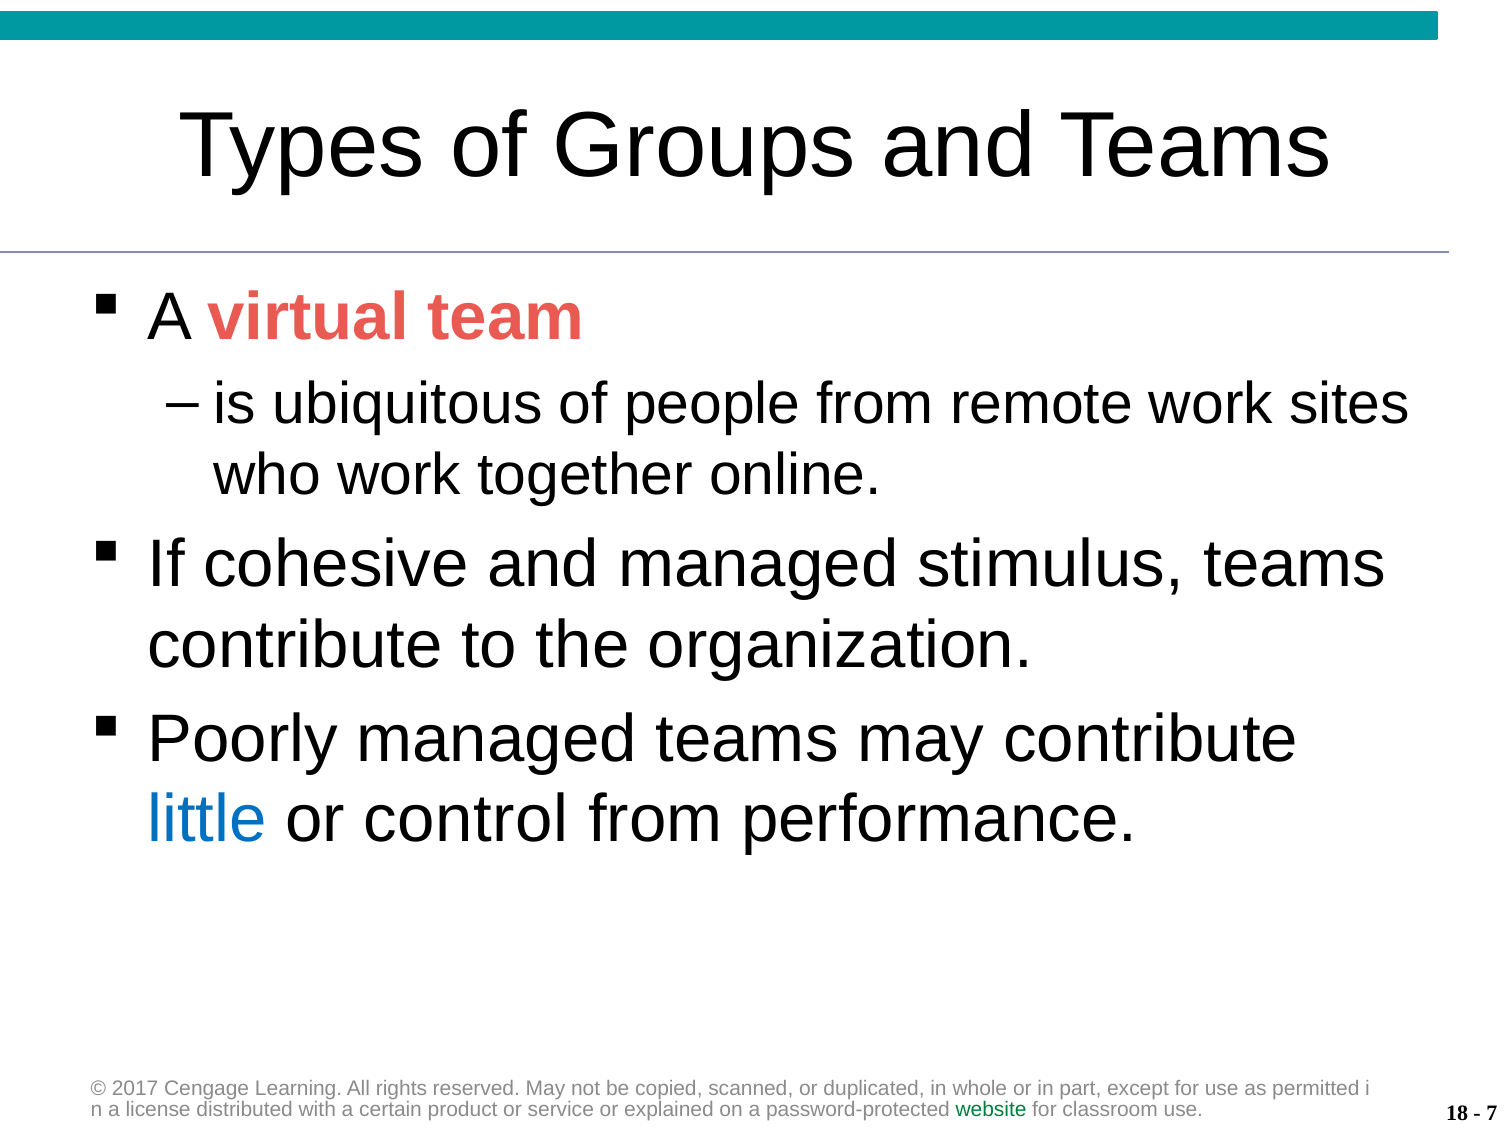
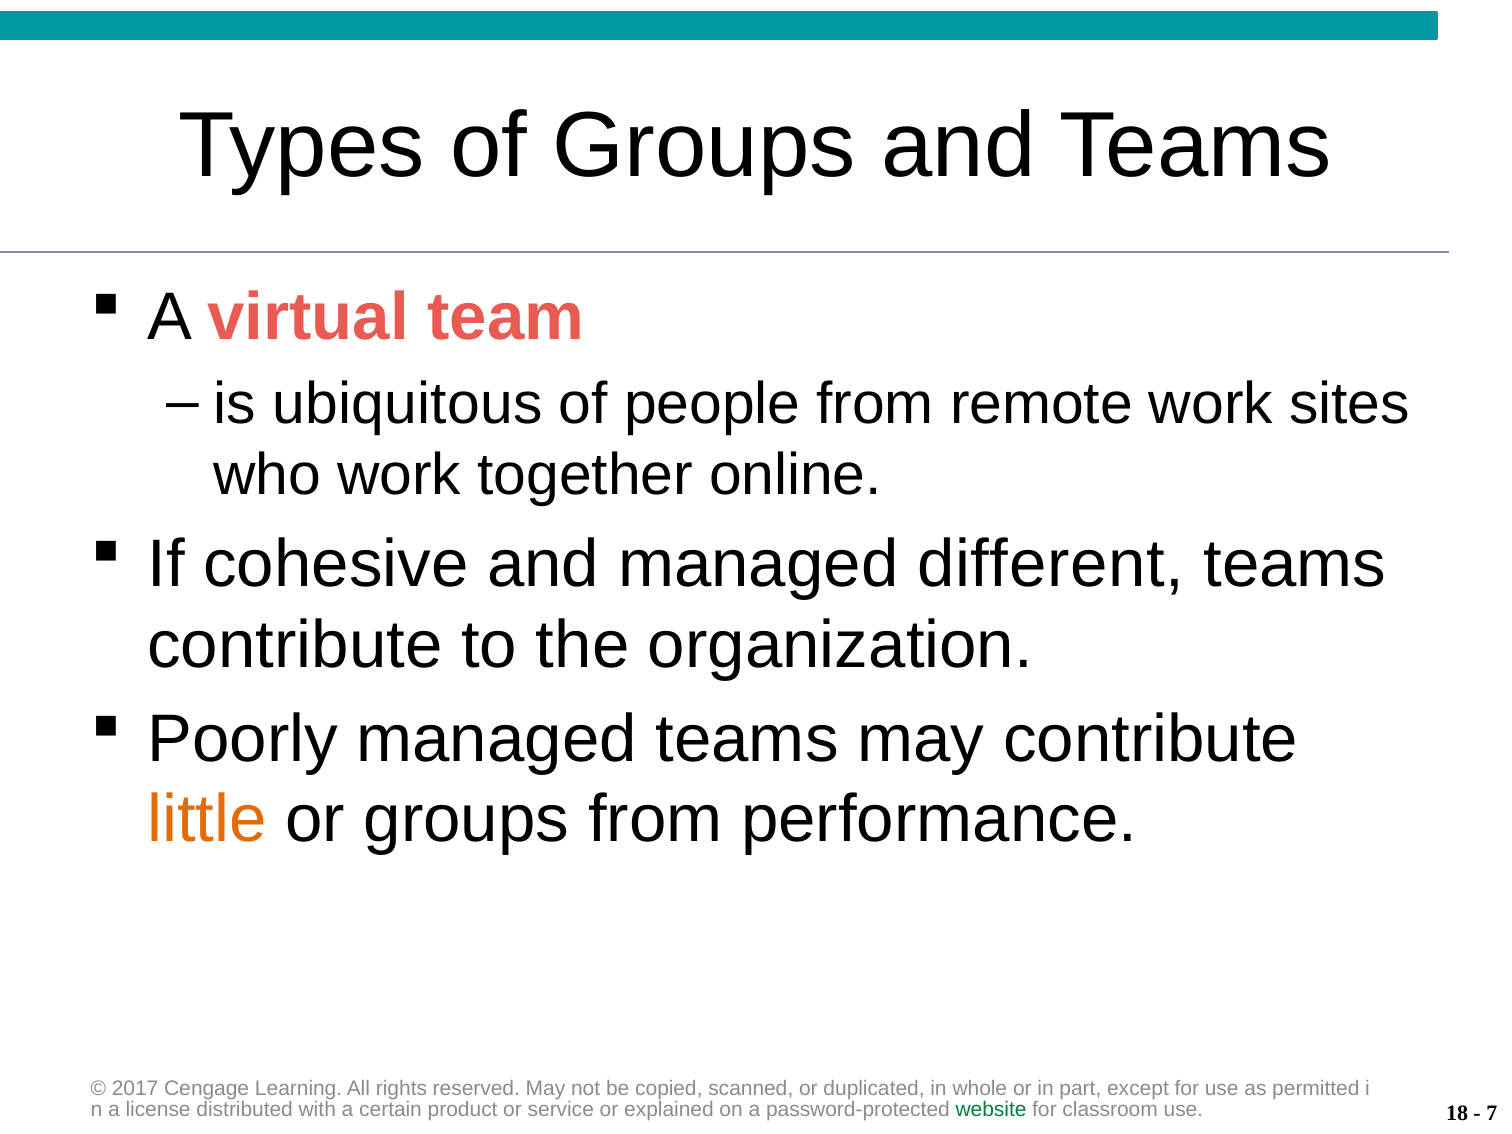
stimulus: stimulus -> different
little colour: blue -> orange
or control: control -> groups
